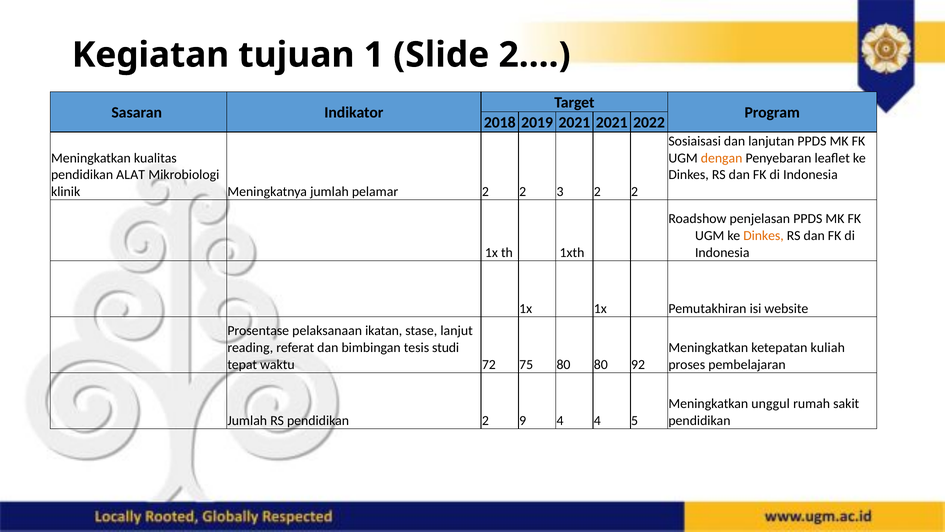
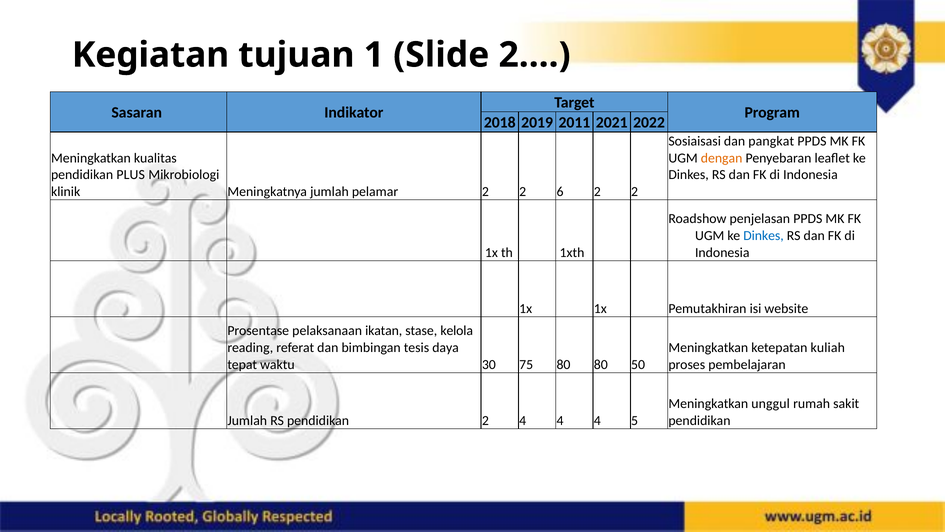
2019 2021: 2021 -> 2011
lanjutan: lanjutan -> pangkat
ALAT: ALAT -> PLUS
3: 3 -> 6
Dinkes at (764, 236) colour: orange -> blue
lanjut: lanjut -> kelola
studi: studi -> daya
72: 72 -> 30
92: 92 -> 50
2 9: 9 -> 4
